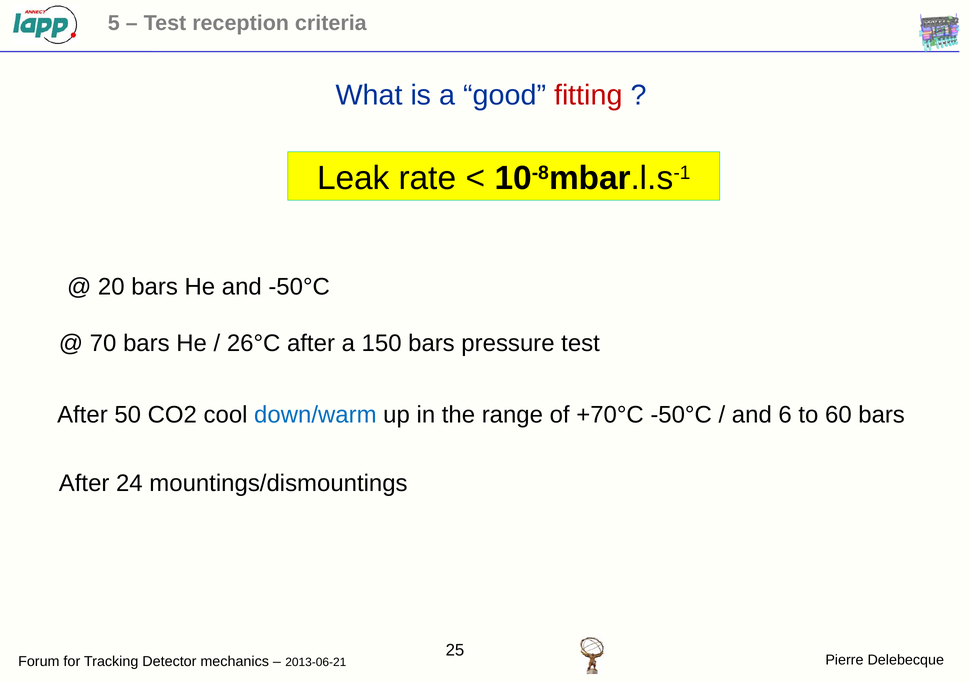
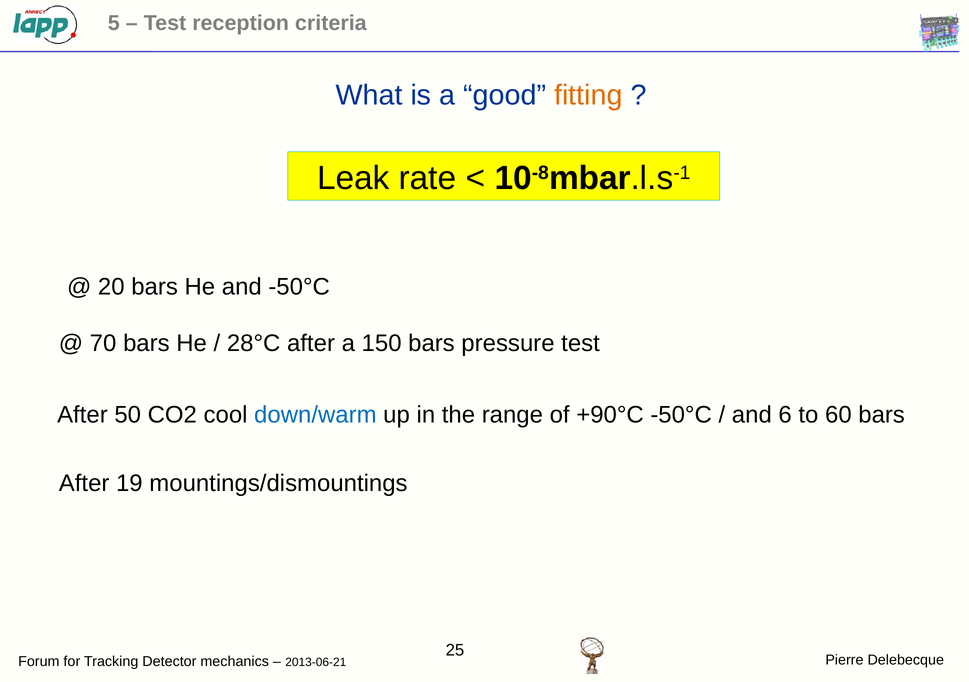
fitting colour: red -> orange
26°C: 26°C -> 28°C
+70°C: +70°C -> +90°C
24: 24 -> 19
